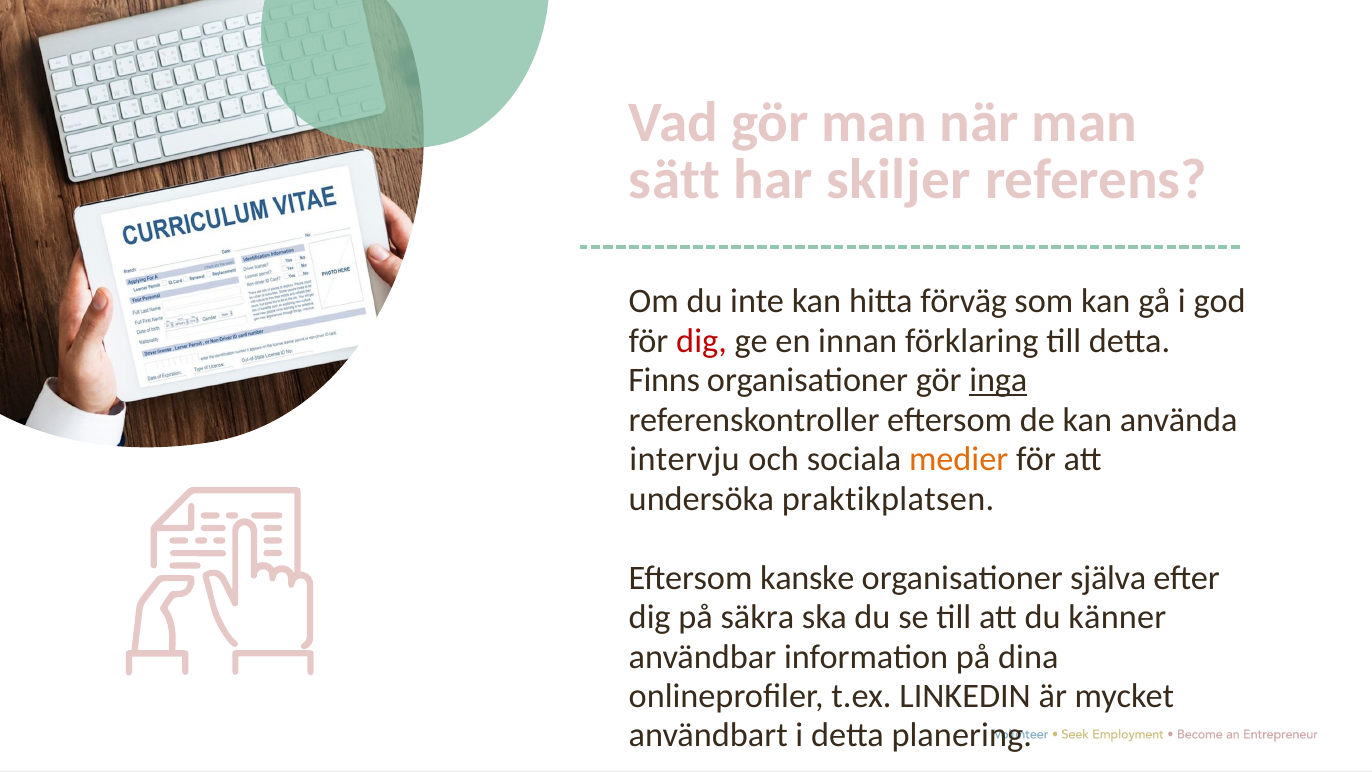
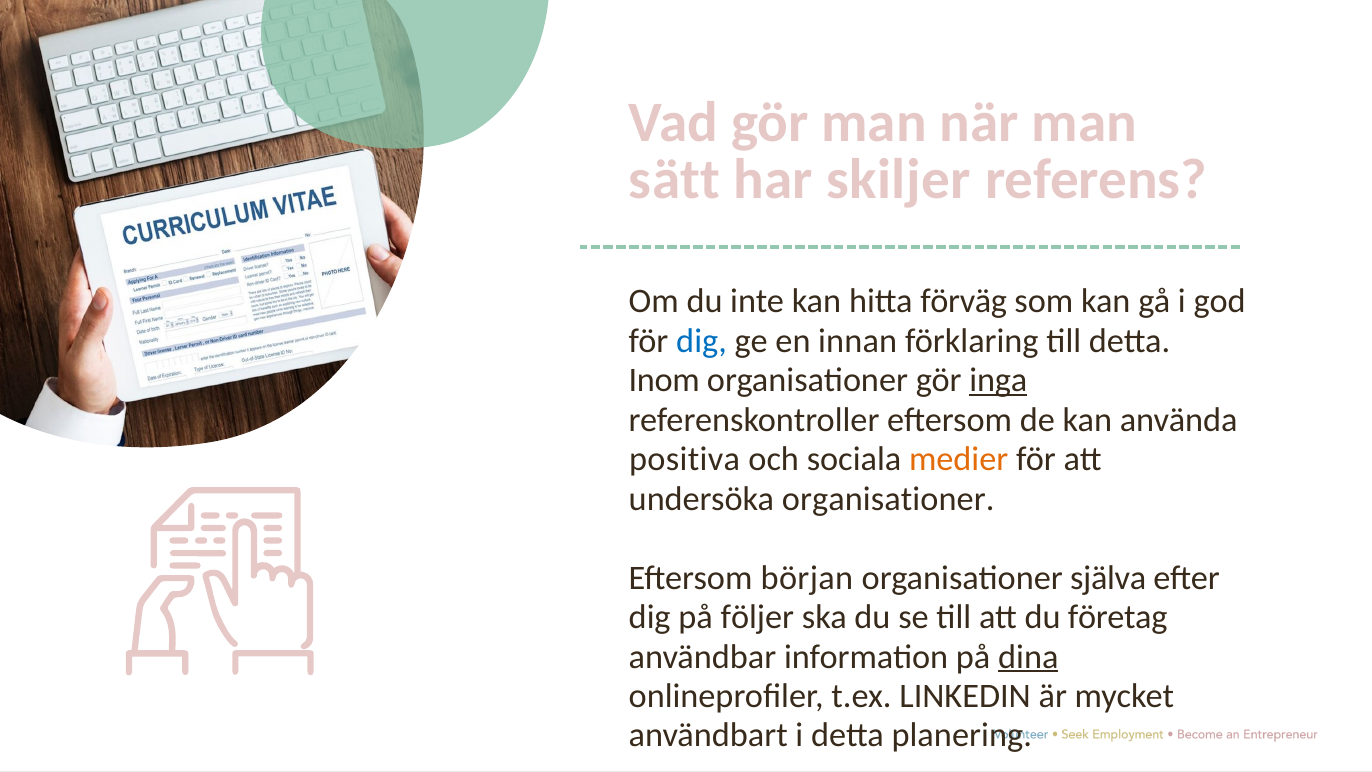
dig at (702, 341) colour: red -> blue
Finns: Finns -> Inom
intervju: intervju -> positiva
undersöka praktikplatsen: praktikplatsen -> organisationer
kanske: kanske -> början
säkra: säkra -> följer
känner: känner -> företag
dina underline: none -> present
